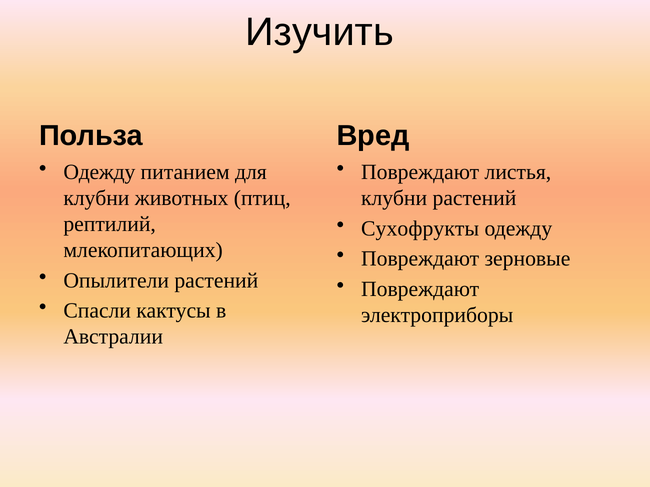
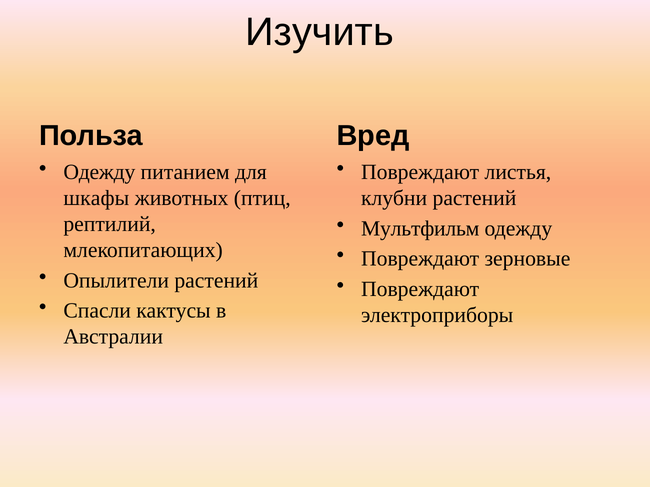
клубни at (96, 198): клубни -> шкафы
Сухофрукты: Сухофрукты -> Мультфильм
